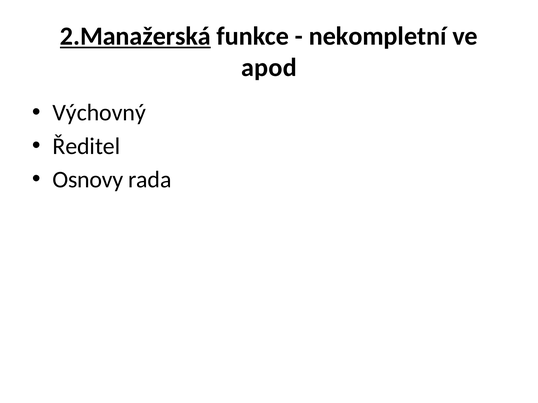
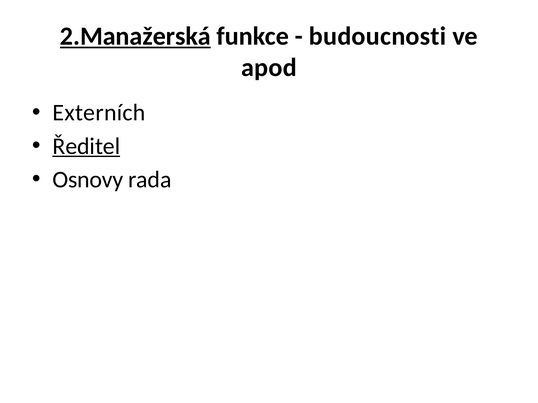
nekompletní: nekompletní -> budoucnosti
Výchovný: Výchovný -> Externích
Ředitel underline: none -> present
